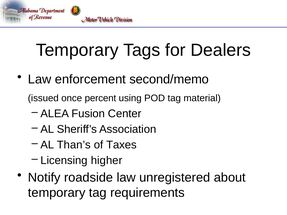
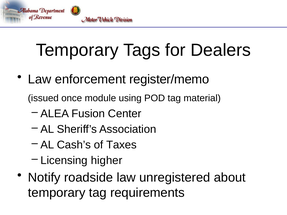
second/memo: second/memo -> register/memo
percent: percent -> module
Than’s: Than’s -> Cash’s
